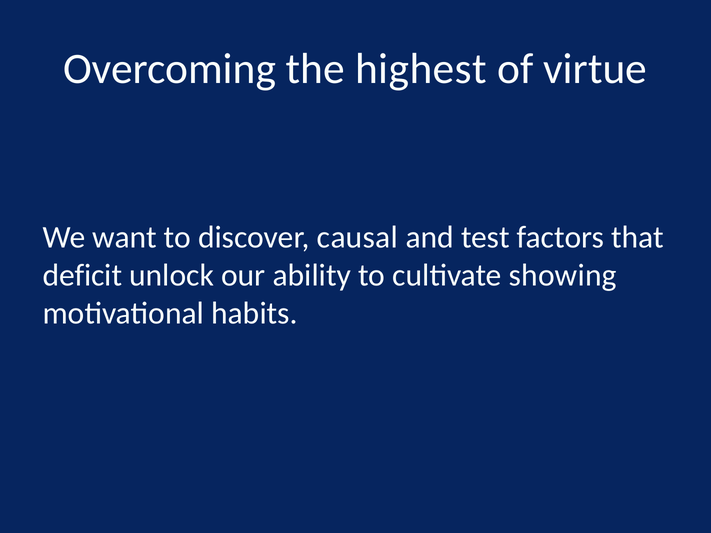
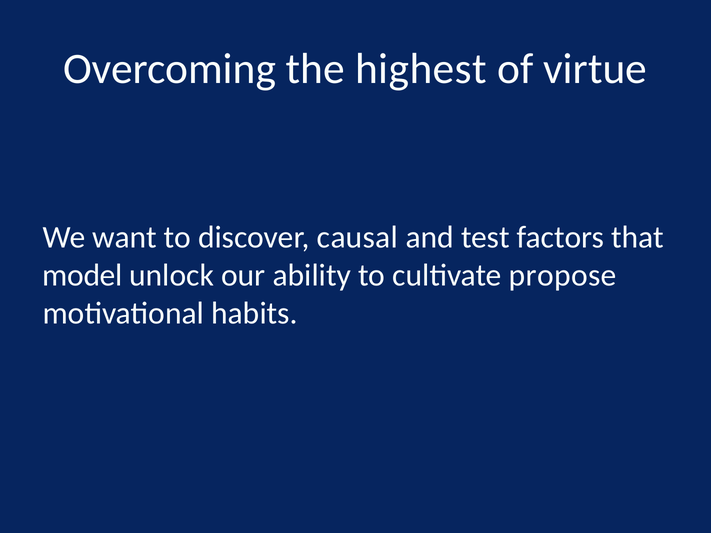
deficit: deficit -> model
showing: showing -> propose
